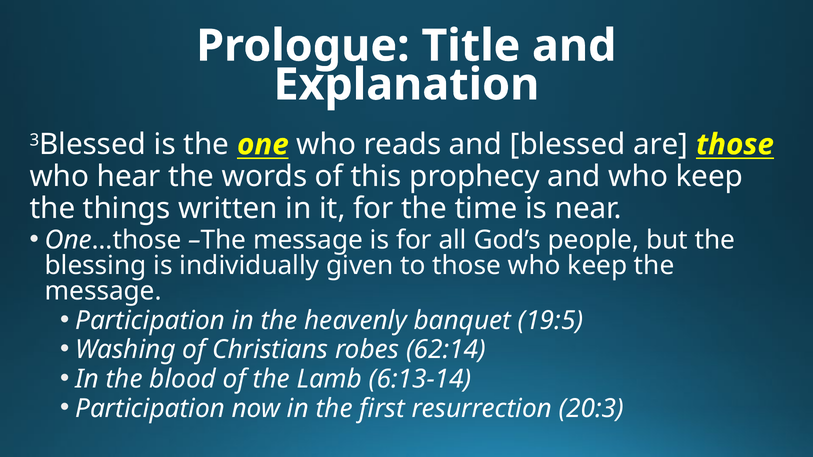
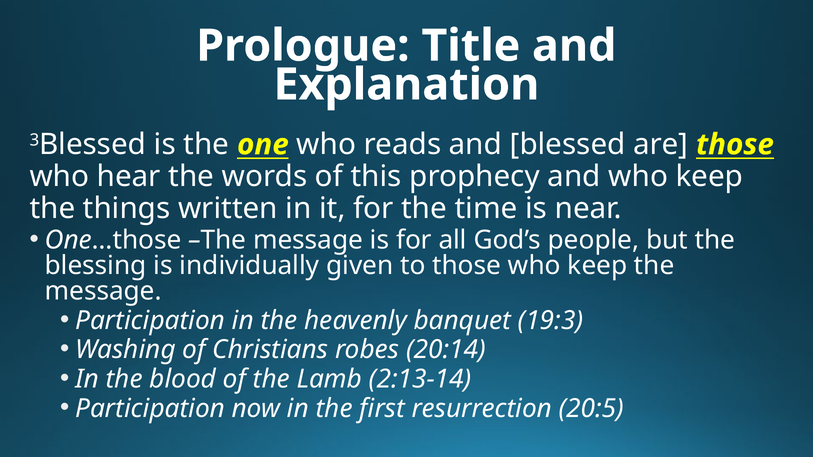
19:5: 19:5 -> 19:3
62:14: 62:14 -> 20:14
6:13-14: 6:13-14 -> 2:13-14
20:3: 20:3 -> 20:5
